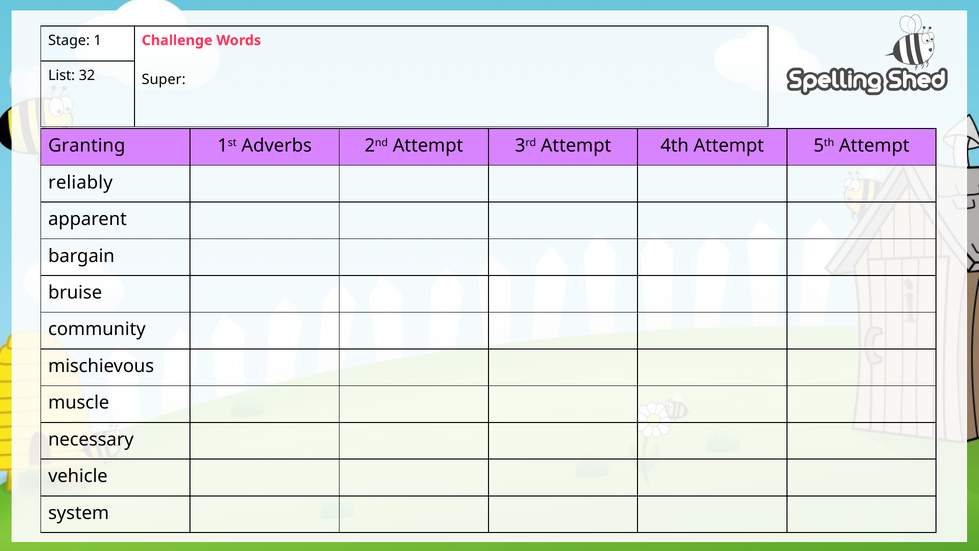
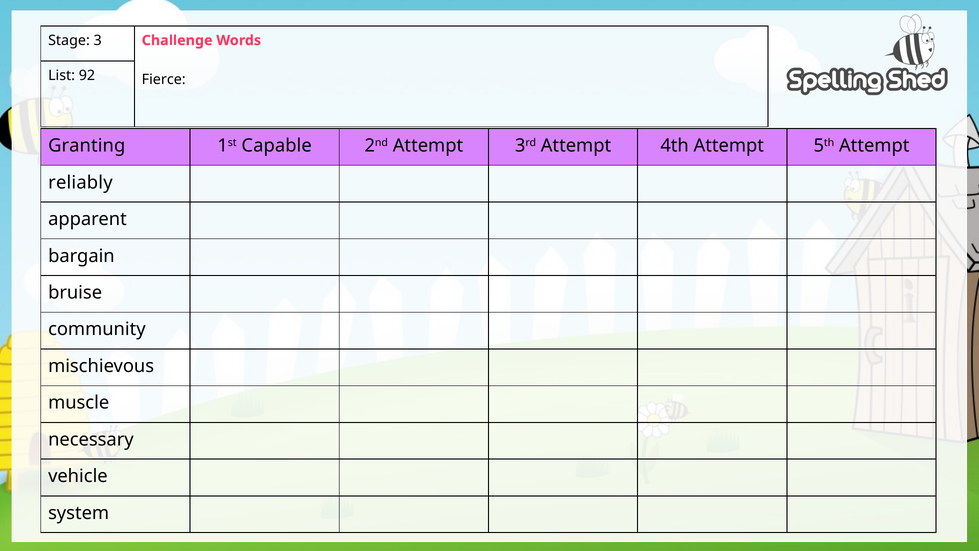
1: 1 -> 3
32: 32 -> 92
Super: Super -> Fierce
Adverbs: Adverbs -> Capable
